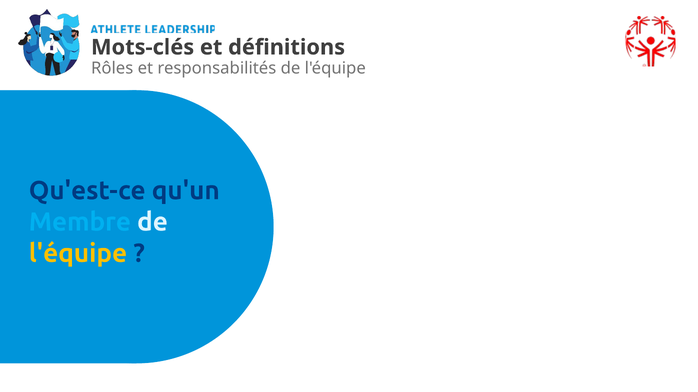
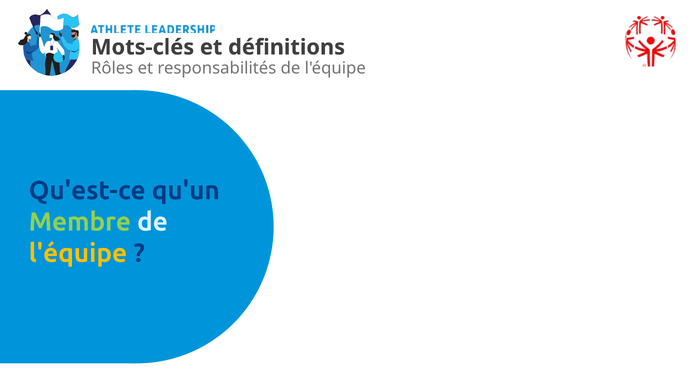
Membre colour: light blue -> light green
